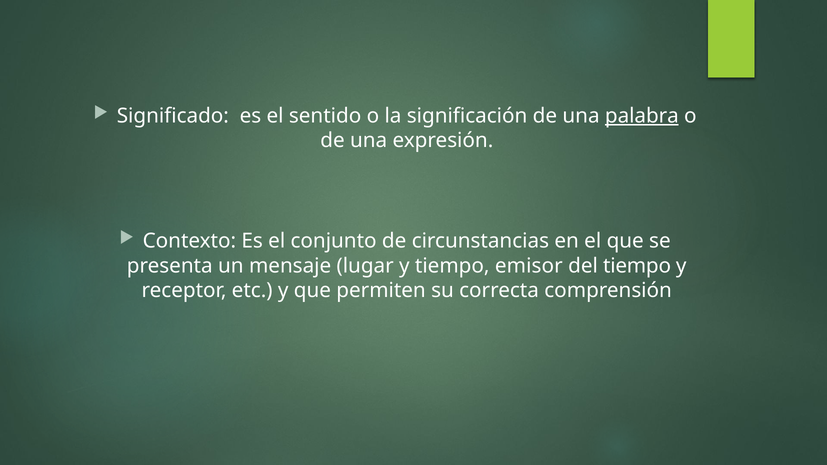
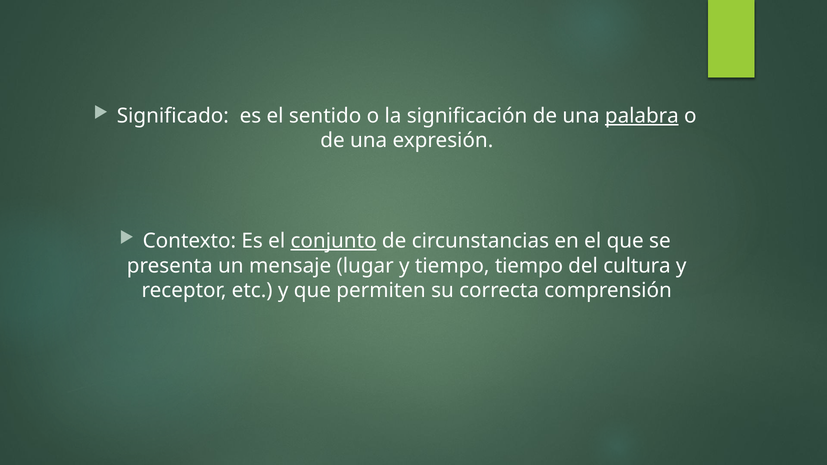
conjunto underline: none -> present
tiempo emisor: emisor -> tiempo
del tiempo: tiempo -> cultura
